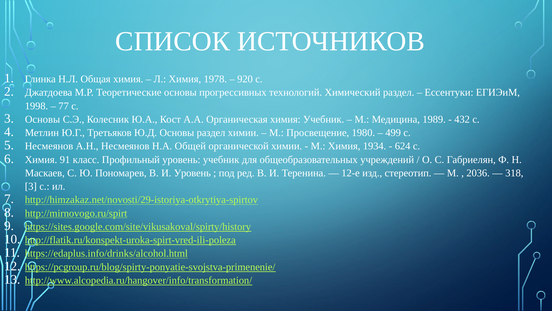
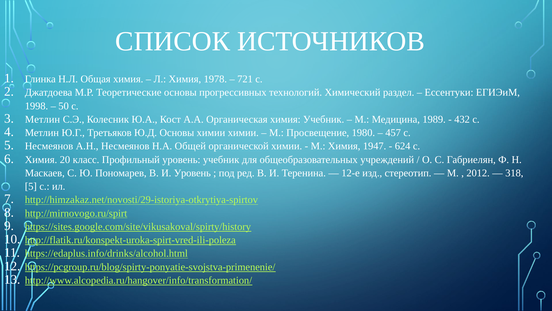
920: 920 -> 721
77: 77 -> 50
Основы at (42, 119): Основы -> Метлин
Основы раздел: раздел -> химии
499: 499 -> 457
1934: 1934 -> 1947
91: 91 -> 20
2036: 2036 -> 2012
3 at (31, 186): 3 -> 5
